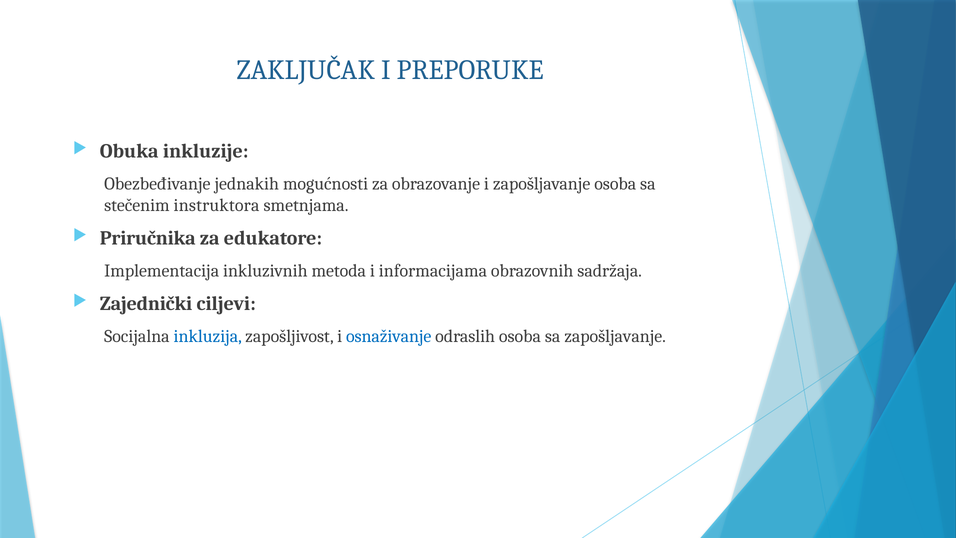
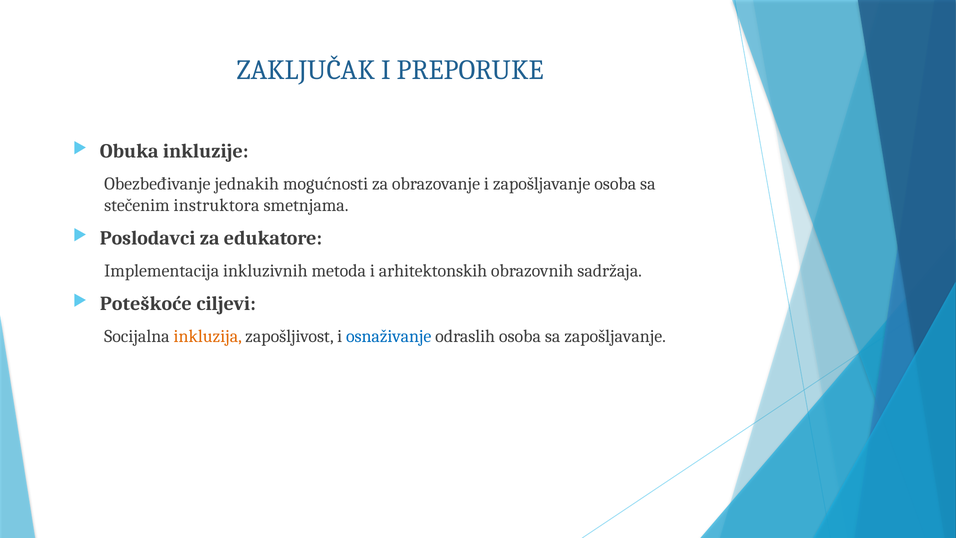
Priručnika: Priručnika -> Poslodavci
informacijama: informacijama -> arhitektonskih
Zajednički: Zajednički -> Poteškoće
inkluzija colour: blue -> orange
